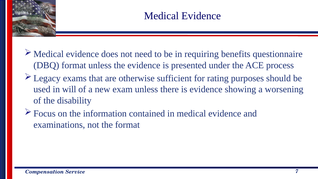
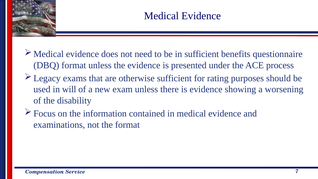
in requiring: requiring -> sufficient
